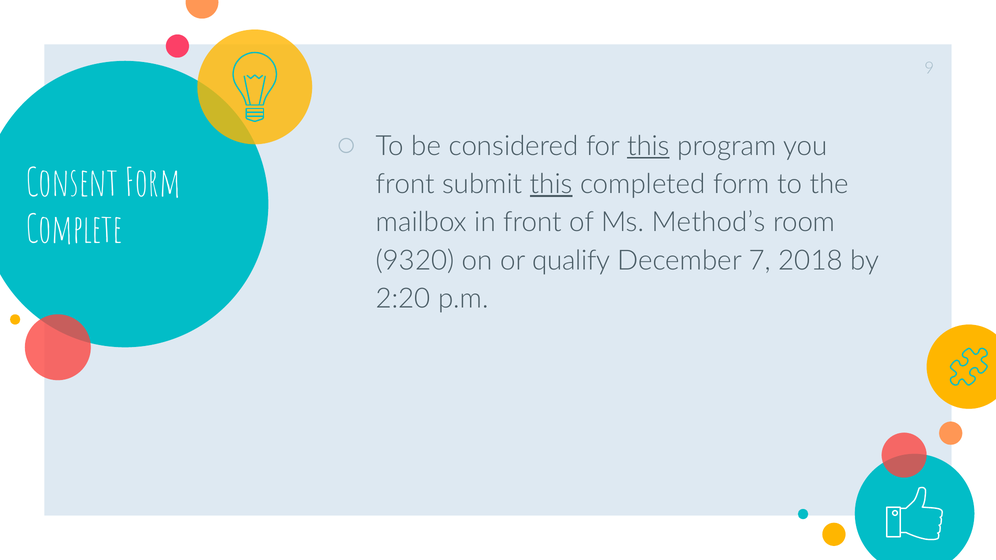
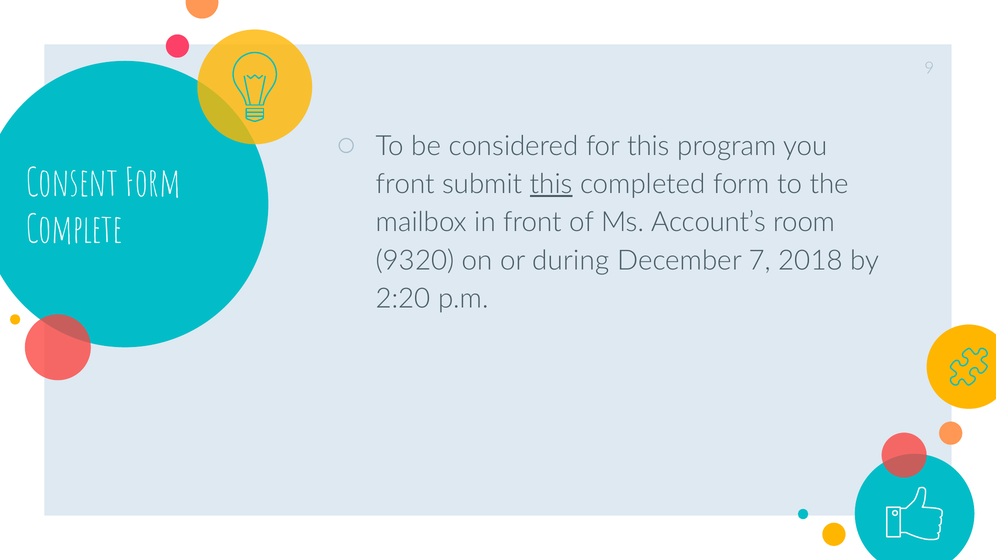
this at (648, 146) underline: present -> none
Method’s: Method’s -> Account’s
qualify: qualify -> during
